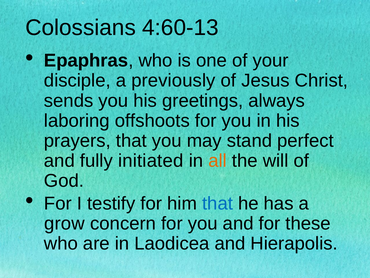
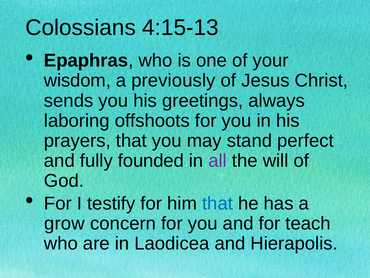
4:60-13: 4:60-13 -> 4:15-13
disciple: disciple -> wisdom
initiated: initiated -> founded
all colour: orange -> purple
these: these -> teach
